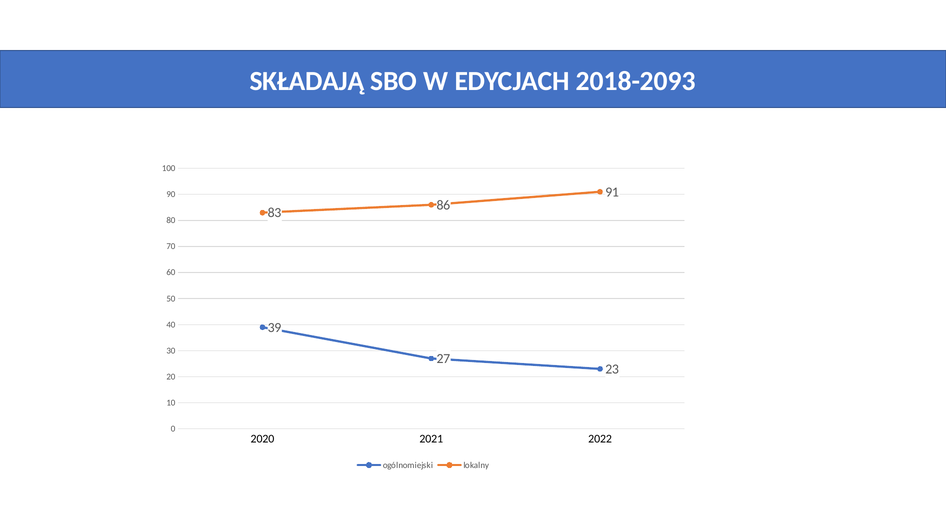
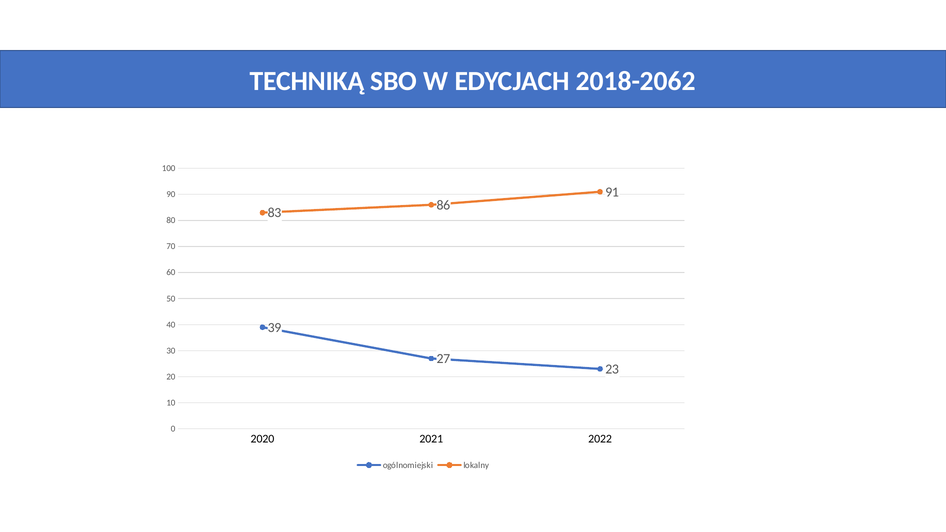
SKŁADAJĄ: SKŁADAJĄ -> TECHNIKĄ
2018-2093: 2018-2093 -> 2018-2062
